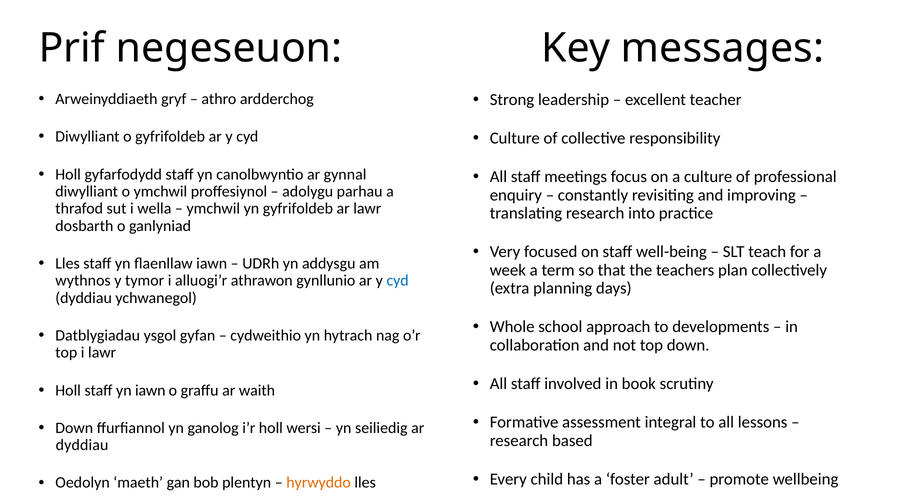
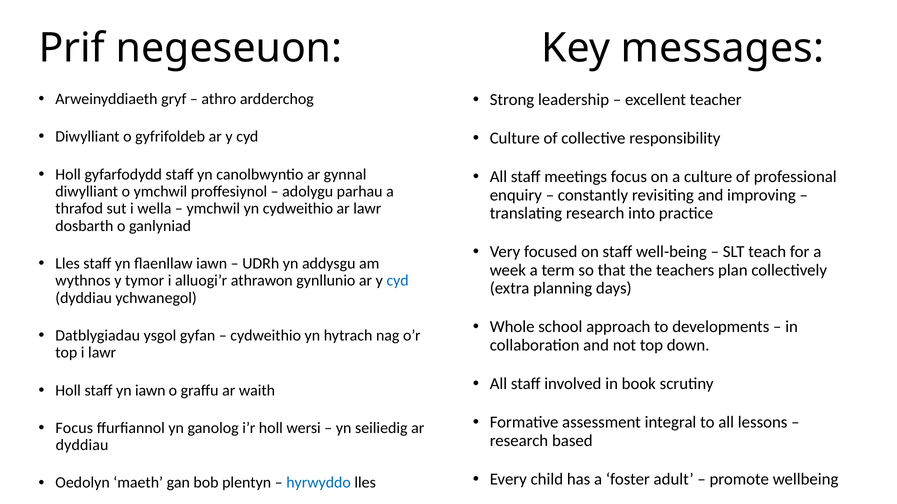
yn gyfrifoldeb: gyfrifoldeb -> cydweithio
Down at (74, 428): Down -> Focus
hyrwyddo colour: orange -> blue
